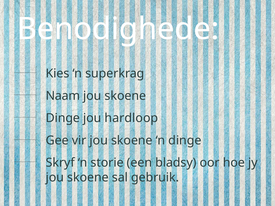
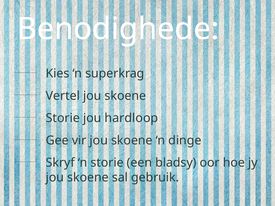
Naam: Naam -> Vertel
Dinge at (63, 118): Dinge -> Storie
